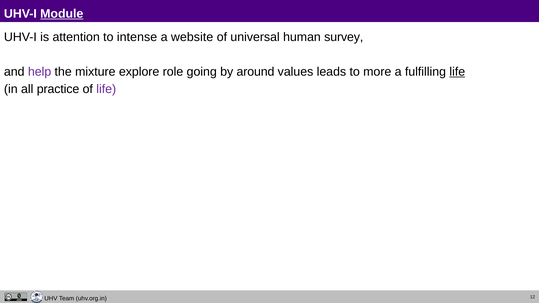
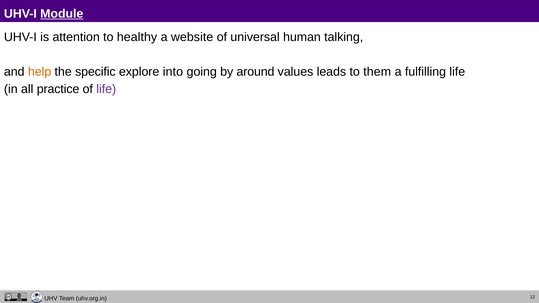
intense: intense -> healthy
survey: survey -> talking
help colour: purple -> orange
mixture: mixture -> specific
role: role -> into
more: more -> them
life at (457, 72) underline: present -> none
